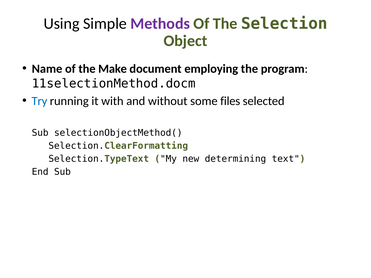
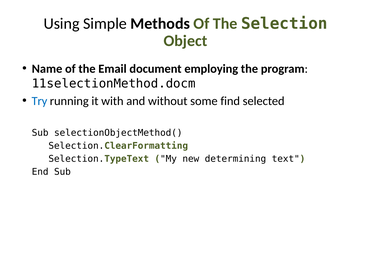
Methods colour: purple -> black
Make: Make -> Email
files: files -> find
